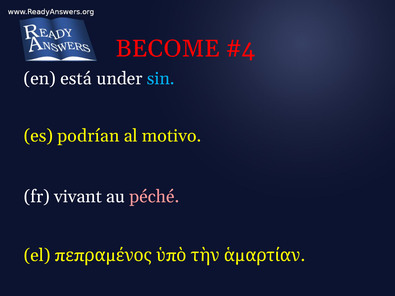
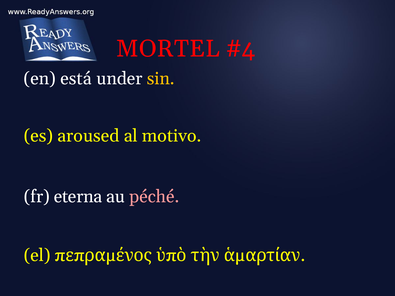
BECOME: BECOME -> MORTEL
sin colour: light blue -> yellow
podrían: podrían -> aroused
vivant: vivant -> eterna
